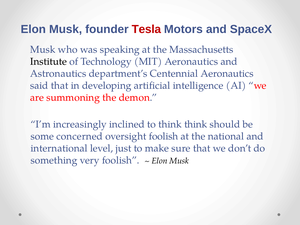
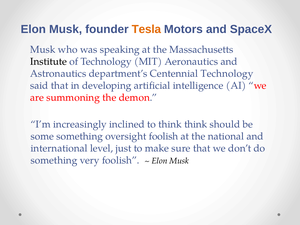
Tesla colour: red -> orange
Centennial Aeronautics: Aeronautics -> Technology
some concerned: concerned -> something
